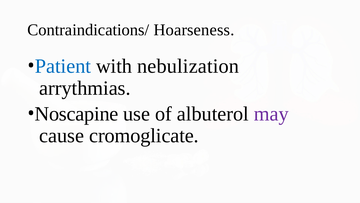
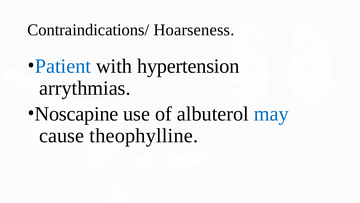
nebulization: nebulization -> hypertension
may colour: purple -> blue
cromoglicate: cromoglicate -> theophylline
